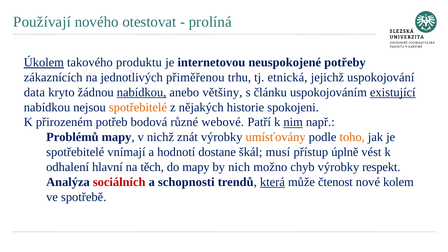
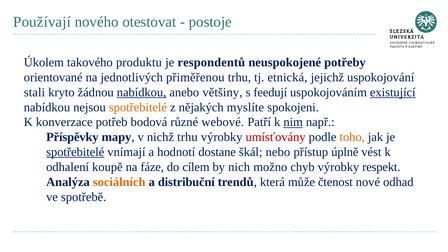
prolíná: prolíná -> postoje
Úkolem underline: present -> none
internetovou: internetovou -> respondentů
zákaznících: zákaznících -> orientované
data: data -> stali
článku: článku -> feedují
historie: historie -> myslíte
přirozeném: přirozeném -> konverzace
Problémů: Problémů -> Příspěvky
nichž znát: znát -> trhu
umísťovány colour: orange -> red
spotřebitelé at (75, 152) underline: none -> present
musí: musí -> nebo
hlavní: hlavní -> koupě
těch: těch -> fáze
do mapy: mapy -> cílem
sociálních colour: red -> orange
schopnosti: schopnosti -> distribuční
která underline: present -> none
kolem: kolem -> odhad
